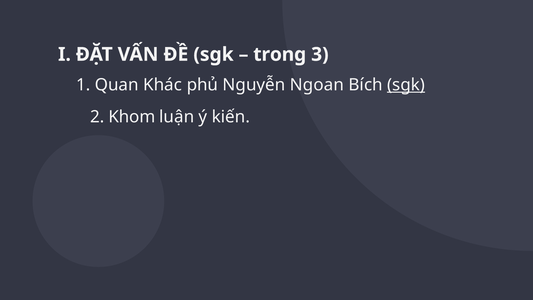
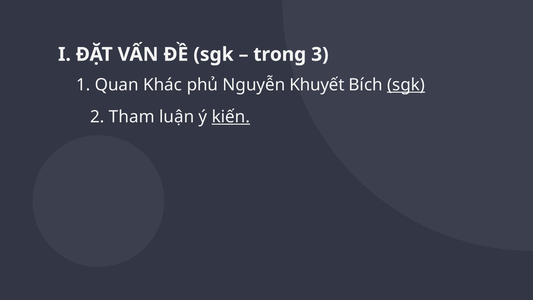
Ngoan: Ngoan -> Khuyết
Khom: Khom -> Tham
kiến underline: none -> present
